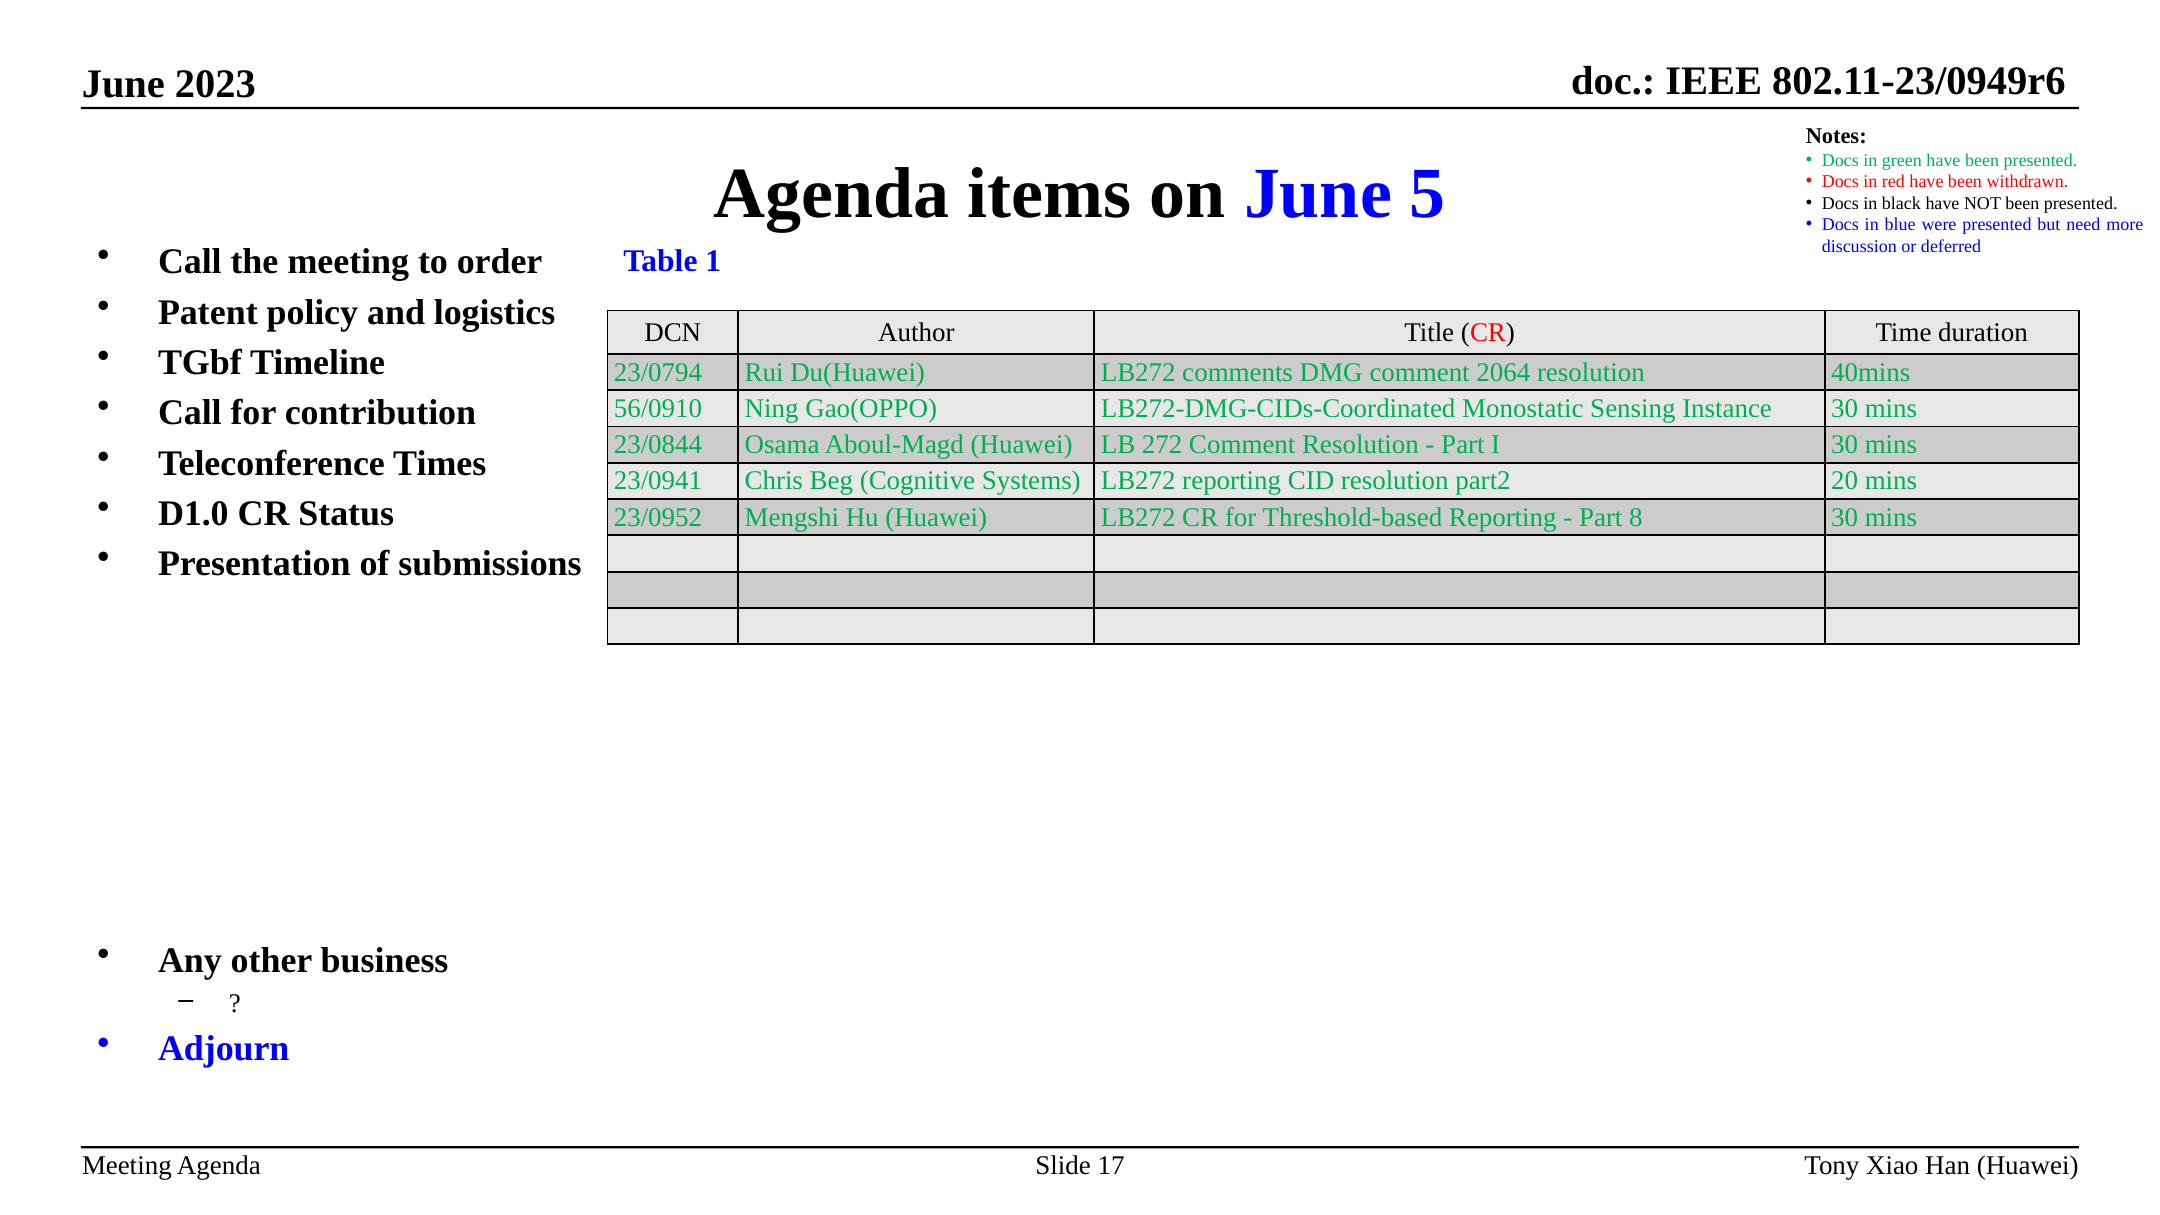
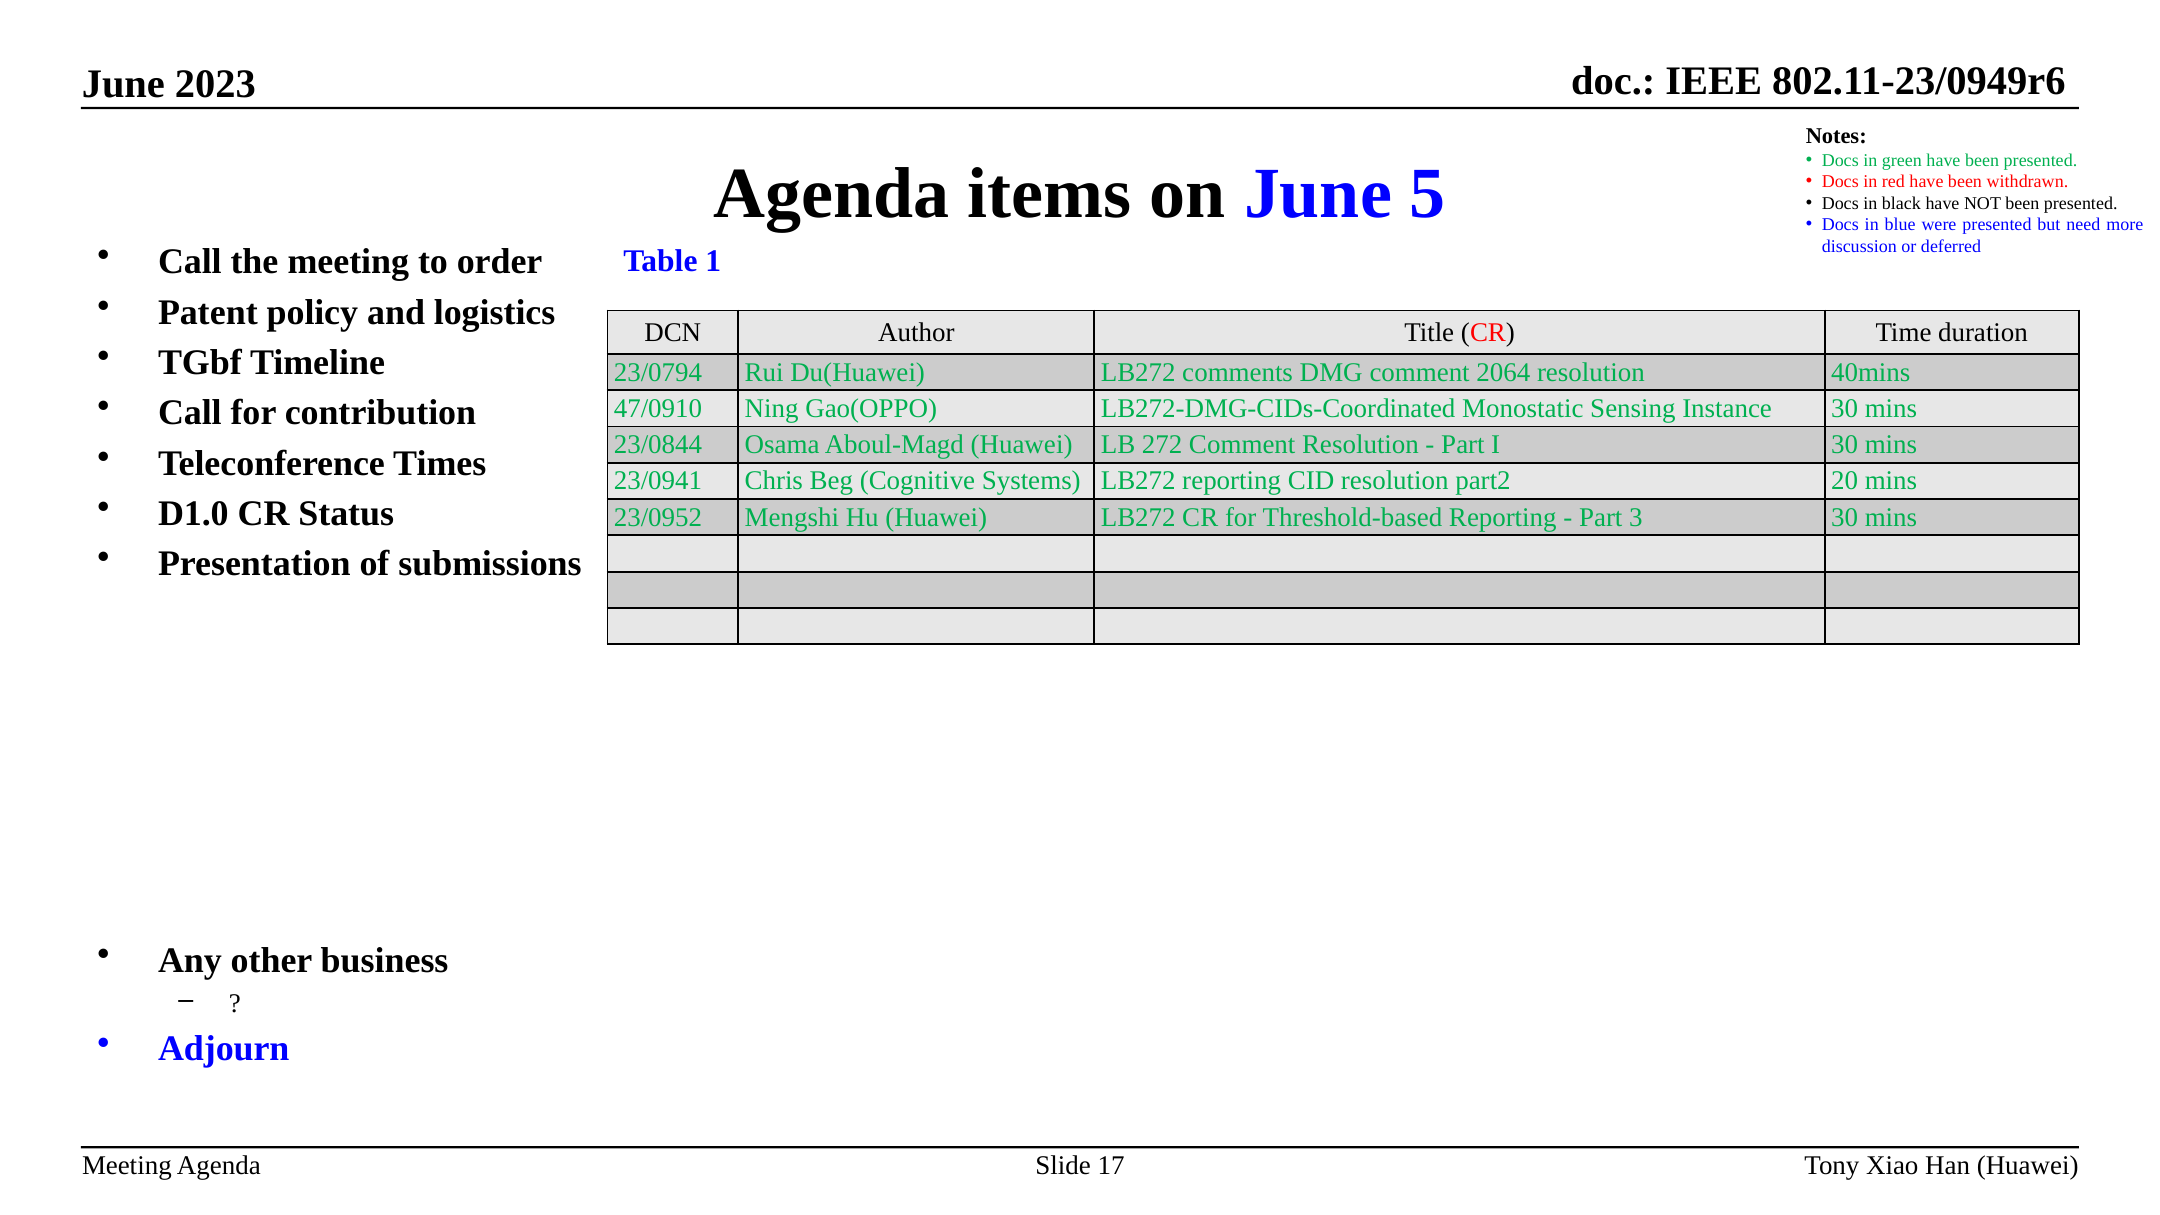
56/0910: 56/0910 -> 47/0910
8: 8 -> 3
